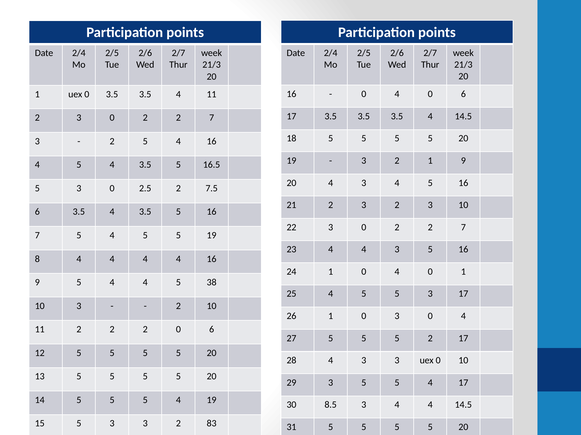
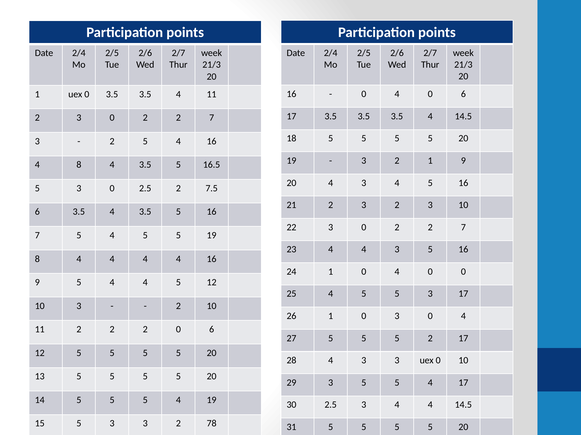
5 at (79, 165): 5 -> 8
0 1: 1 -> 0
5 38: 38 -> 12
30 8.5: 8.5 -> 2.5
83: 83 -> 78
